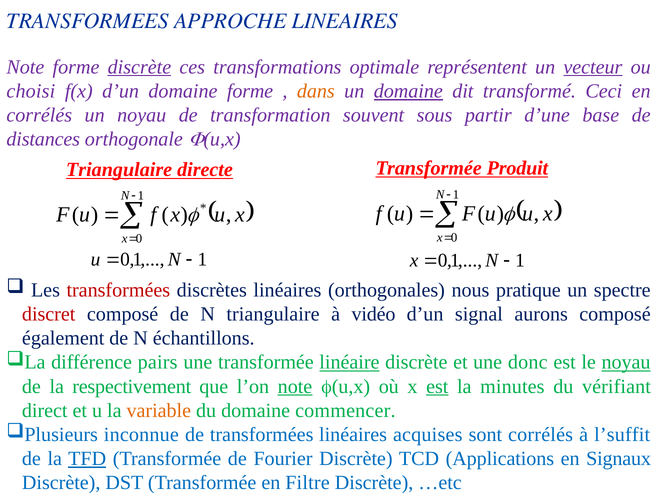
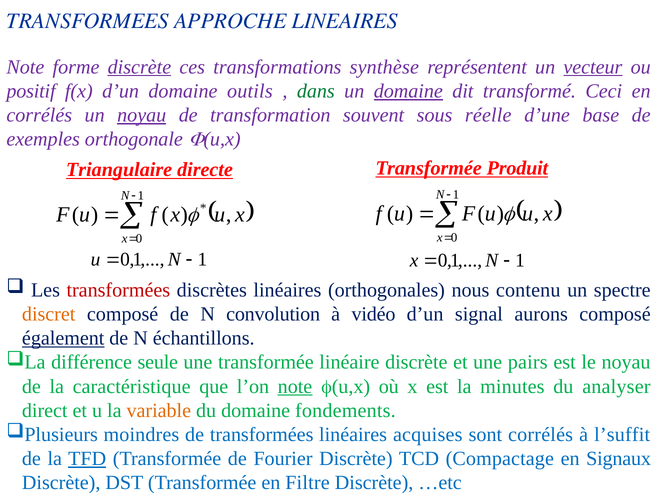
optimale: optimale -> synthèse
choisi: choisi -> positif
domaine forme: forme -> outils
dans colour: orange -> green
noyau at (142, 115) underline: none -> present
partir: partir -> réelle
distances: distances -> exemples
pratique: pratique -> contenu
discret colour: red -> orange
N triangulaire: triangulaire -> convolution
également underline: none -> present
pairs: pairs -> seule
linéaire underline: present -> none
donc: donc -> pairs
noyau at (626, 363) underline: present -> none
respectivement: respectivement -> caractéristique
est at (437, 387) underline: present -> none
vérifiant: vérifiant -> analyser
commencer: commencer -> fondements
inconnue: inconnue -> moindres
Applications: Applications -> Compactage
